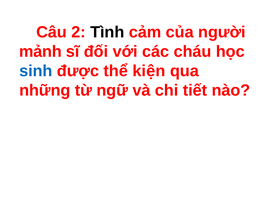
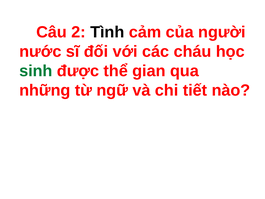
mảnh: mảnh -> nước
sinh colour: blue -> green
kiện: kiện -> gian
